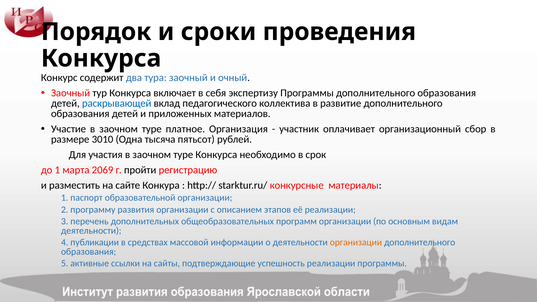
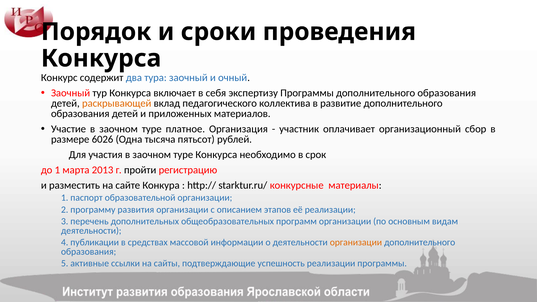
раскрывающей colour: blue -> orange
3010: 3010 -> 6026
2069: 2069 -> 2013
